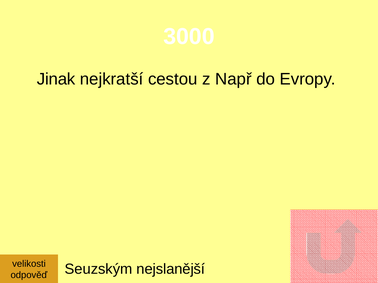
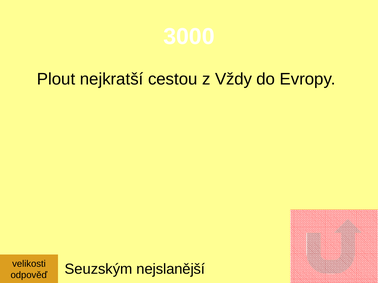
Jinak: Jinak -> Plout
Např: Např -> Vždy
